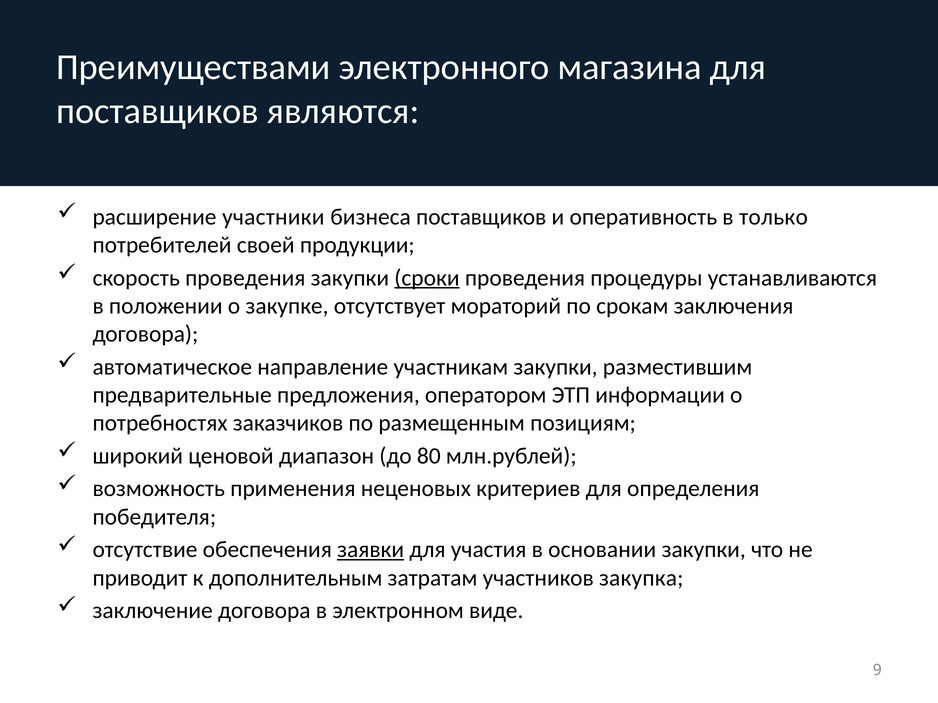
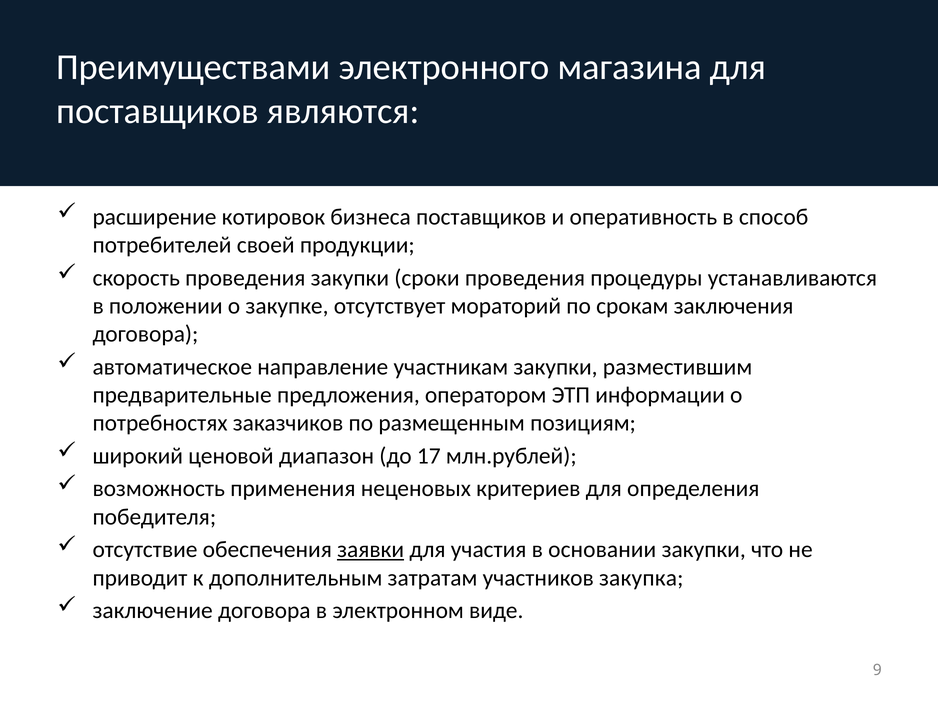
участники: участники -> котировок
только: только -> способ
сроки underline: present -> none
80: 80 -> 17
